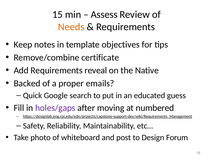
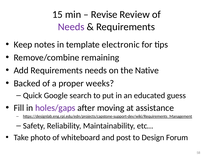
Assess: Assess -> Revise
Needs at (71, 27) colour: orange -> purple
objectives: objectives -> electronic
certificate: certificate -> remaining
Requirements reveal: reveal -> needs
emails: emails -> weeks
numbered: numbered -> assistance
